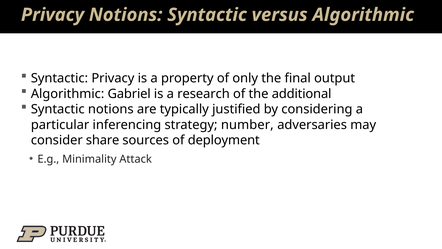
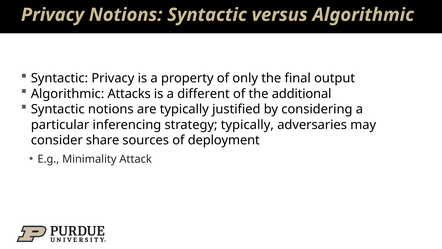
Gabriel: Gabriel -> Attacks
research: research -> different
strategy number: number -> typically
